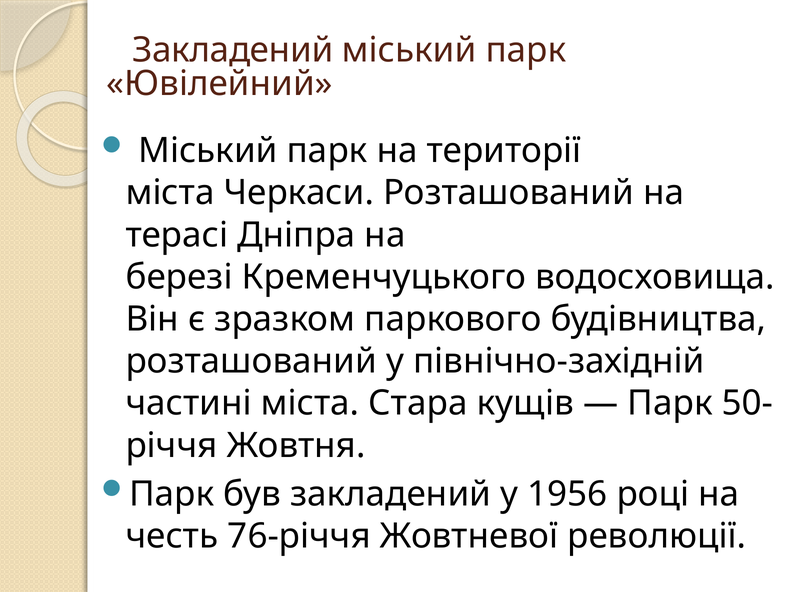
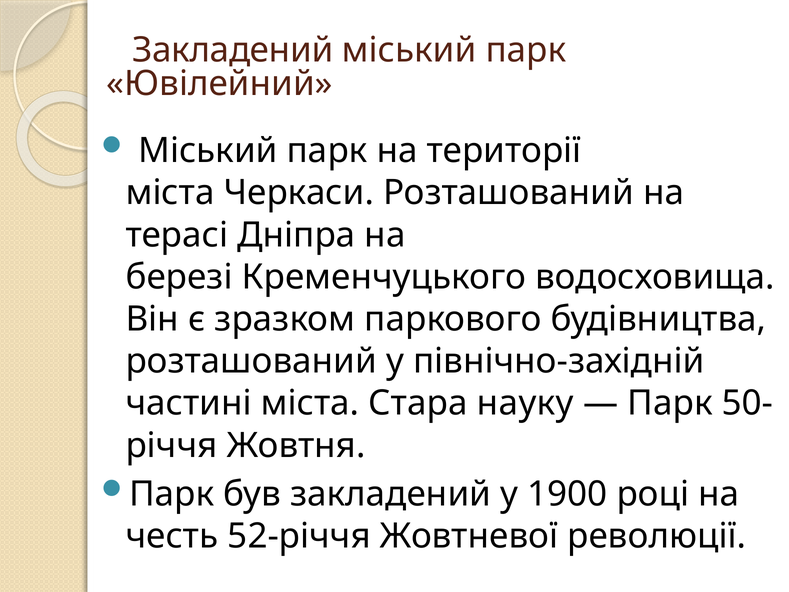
кущів: кущів -> науку
1956: 1956 -> 1900
76-річчя: 76-річчя -> 52-річчя
